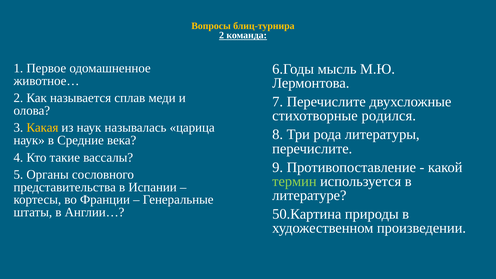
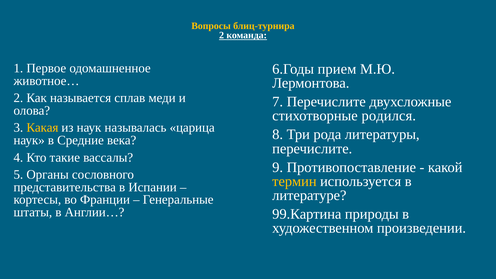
мысль: мысль -> прием
термин colour: light green -> yellow
50.Картина: 50.Картина -> 99.Картина
